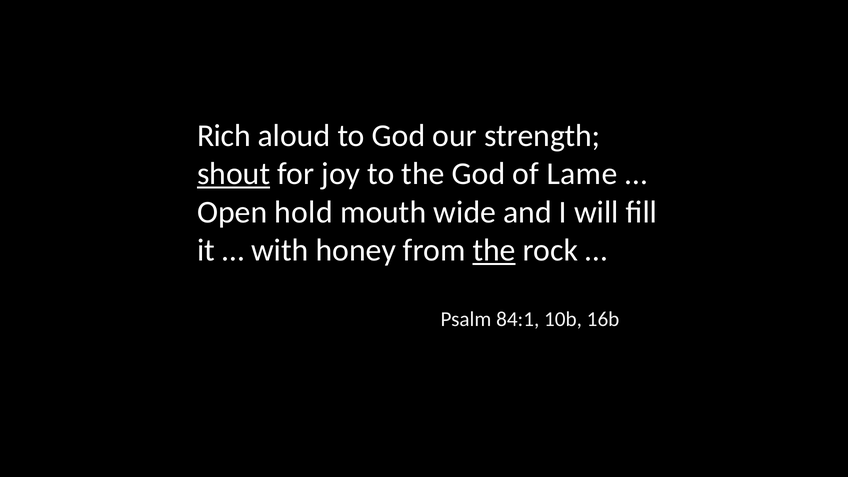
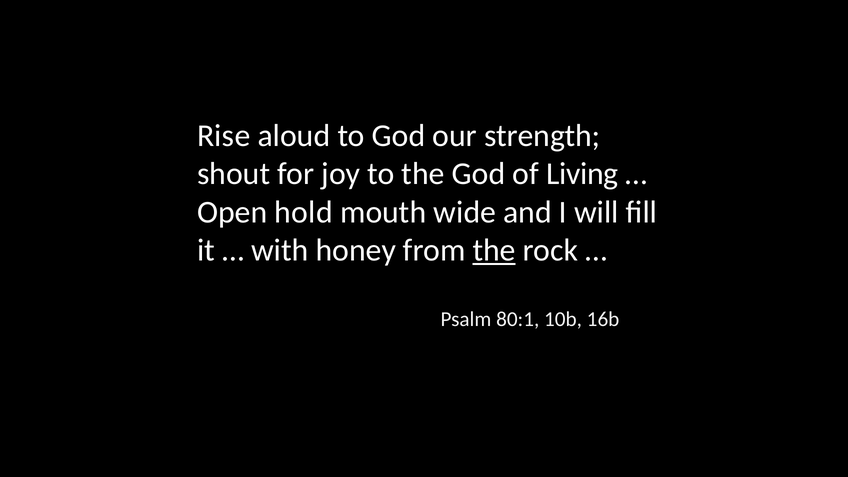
Rich: Rich -> Rise
shout underline: present -> none
Lame: Lame -> Living
84:1: 84:1 -> 80:1
